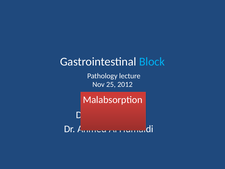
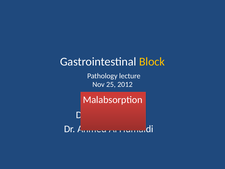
Block colour: light blue -> yellow
